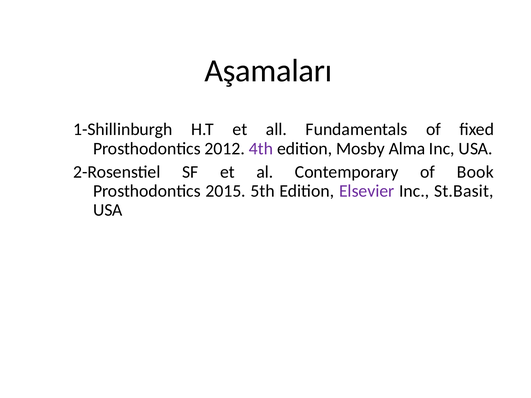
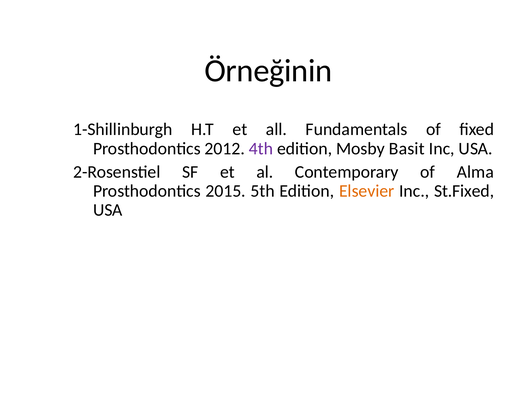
Aşamaları: Aşamaları -> Örneğinin
Alma: Alma -> Basit
Book: Book -> Alma
Elsevier colour: purple -> orange
St.Basit: St.Basit -> St.Fixed
